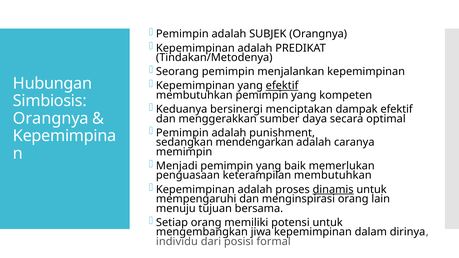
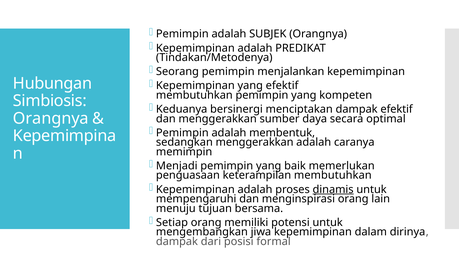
efektif at (282, 86) underline: present -> none
punishment: punishment -> membentuk
sedangkan mendengarkan: mendengarkan -> menggerakkan
individu at (177, 242): individu -> dampak
